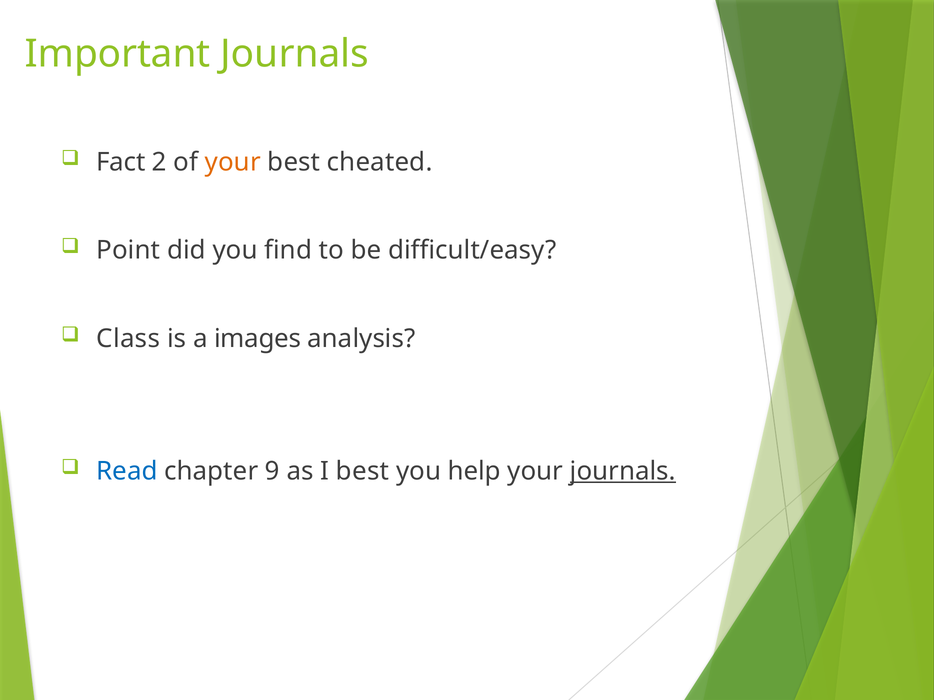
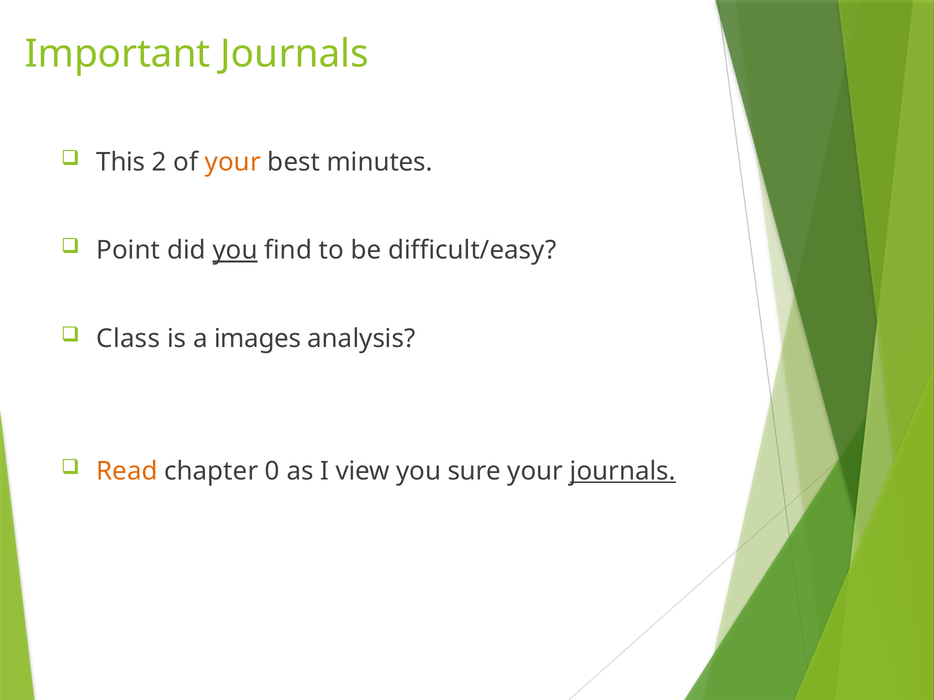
Fact: Fact -> This
cheated: cheated -> minutes
you at (235, 251) underline: none -> present
Read colour: blue -> orange
9: 9 -> 0
I best: best -> view
help: help -> sure
